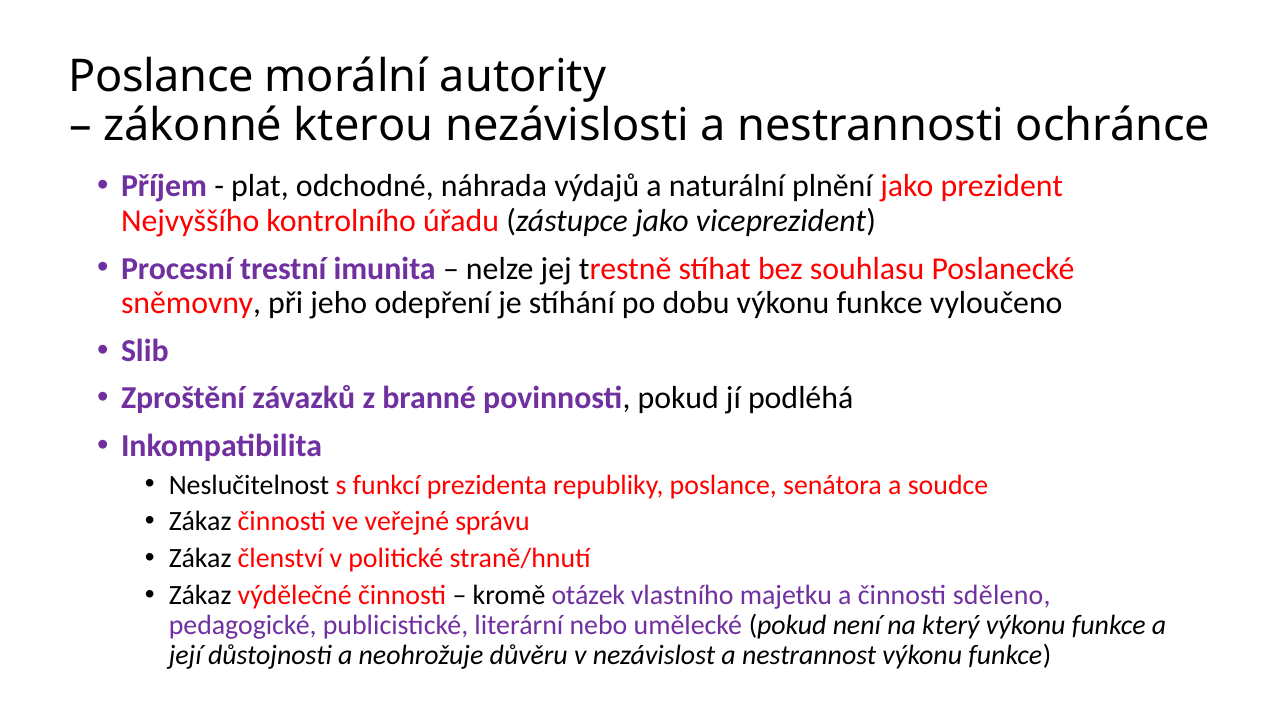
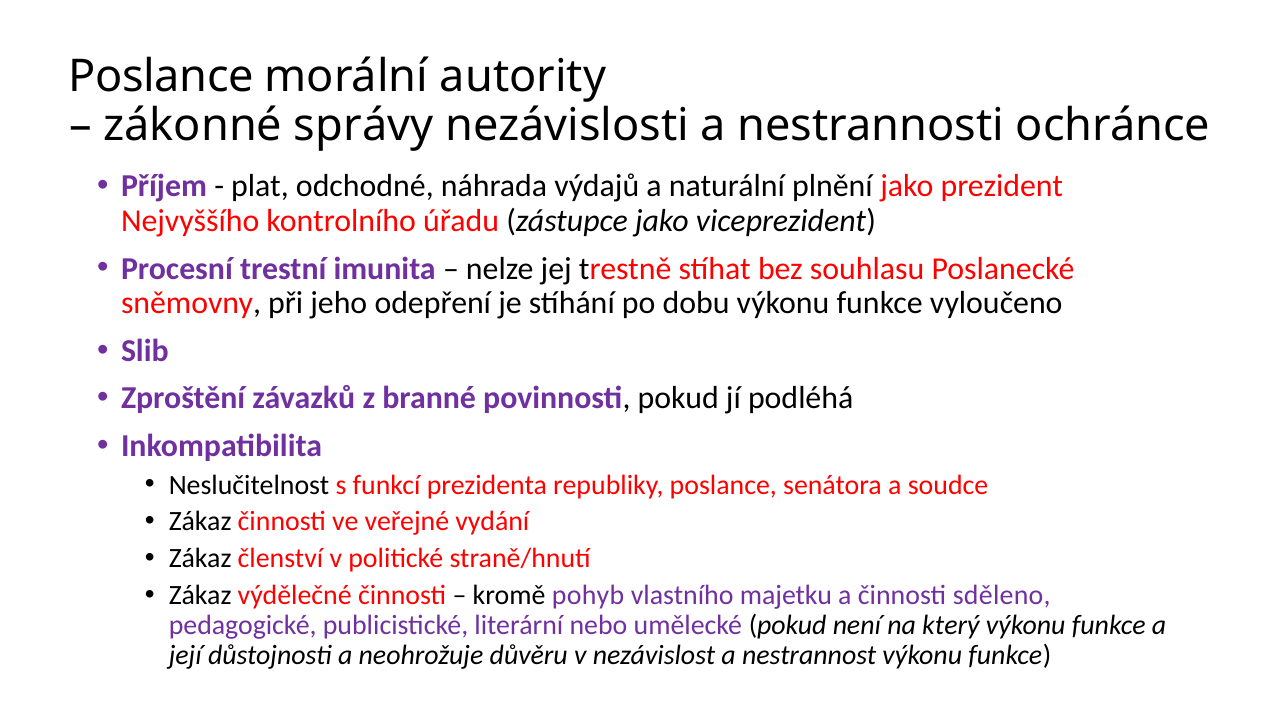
kterou: kterou -> správy
správu: správu -> vydání
otázek: otázek -> pohyb
